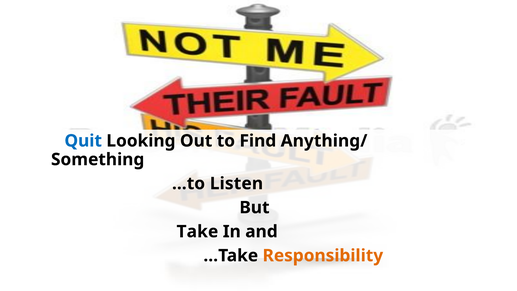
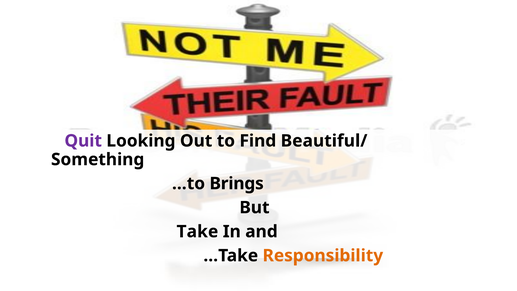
Quit colour: blue -> purple
Anything/: Anything/ -> Beautiful/
Listen: Listen -> Brings
